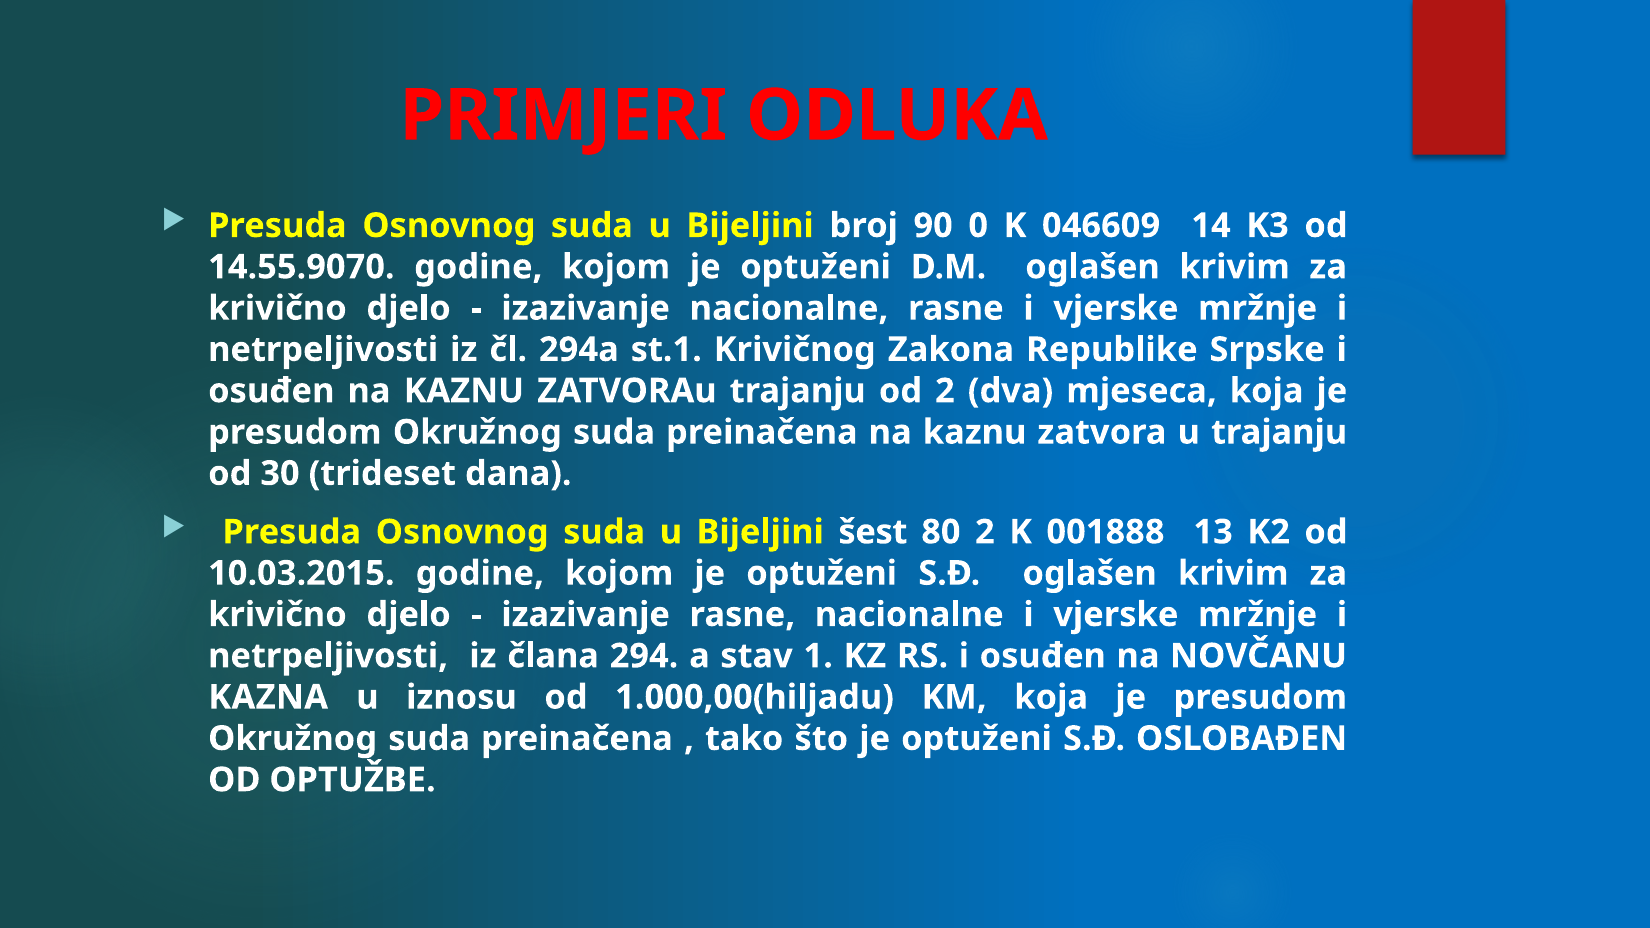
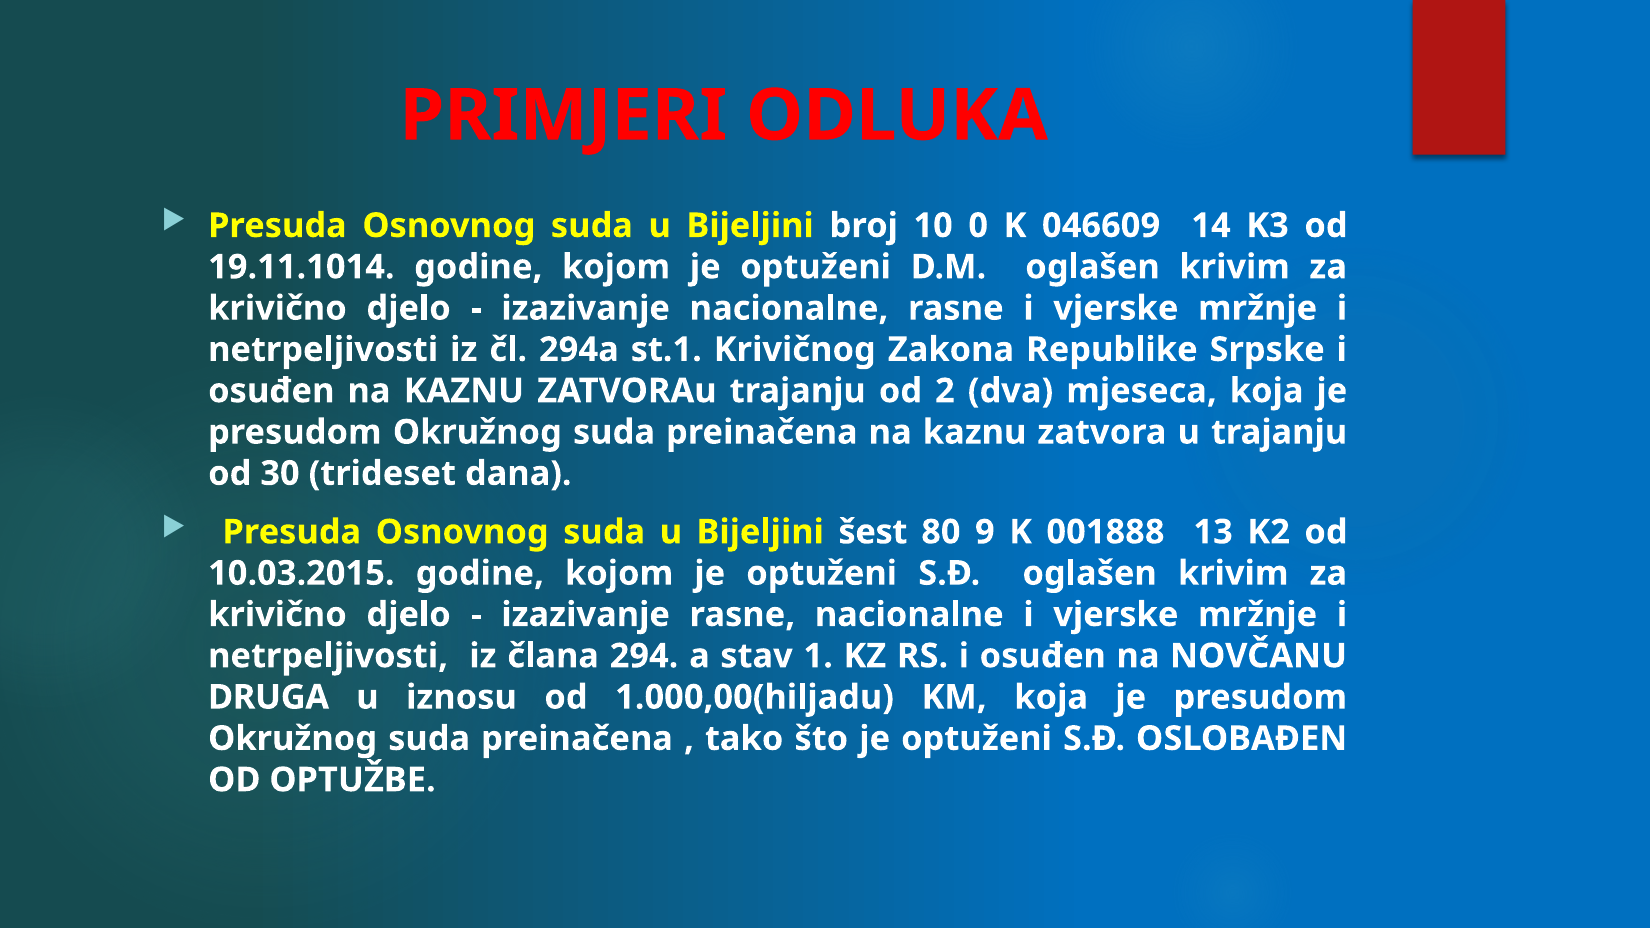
90: 90 -> 10
14.55.9070: 14.55.9070 -> 19.11.1014
80 2: 2 -> 9
KAZNA: KAZNA -> DRUGA
